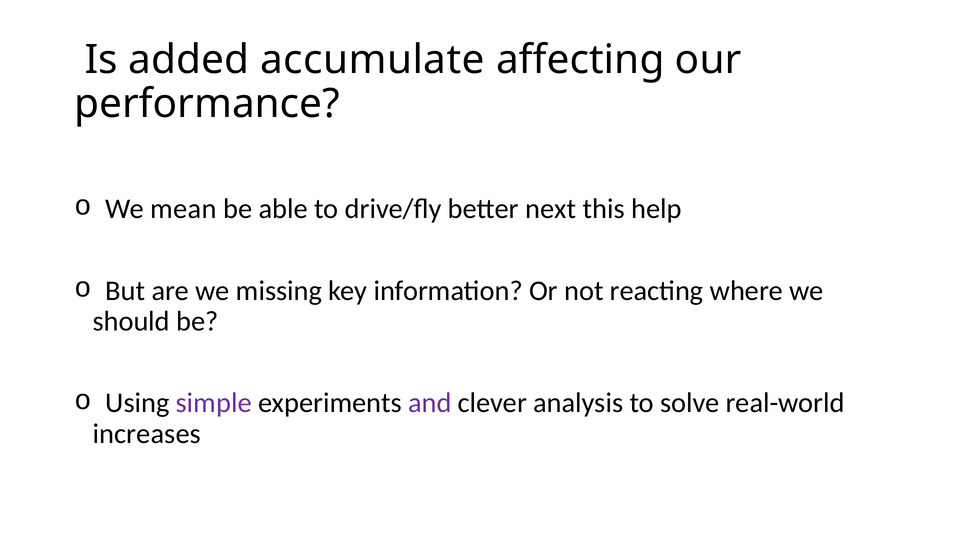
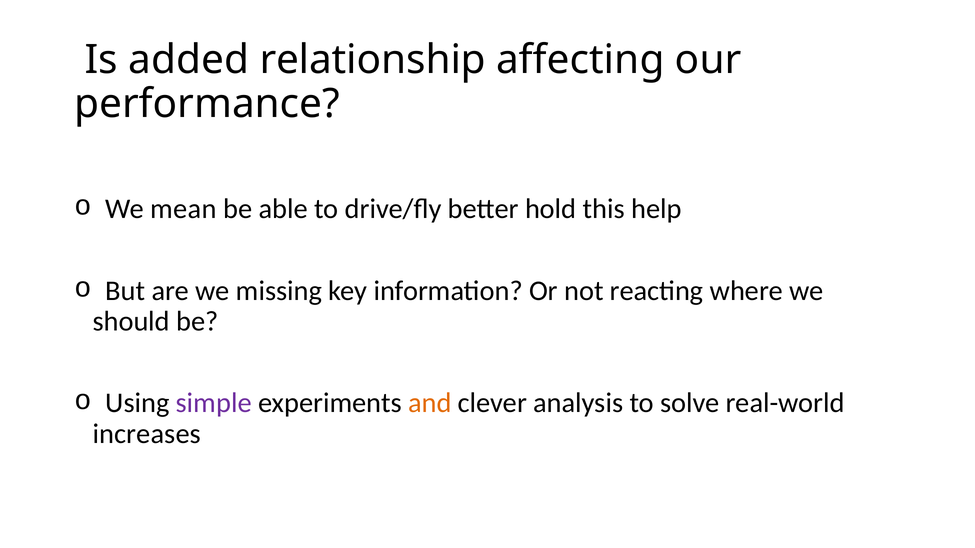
accumulate: accumulate -> relationship
next: next -> hold
and colour: purple -> orange
